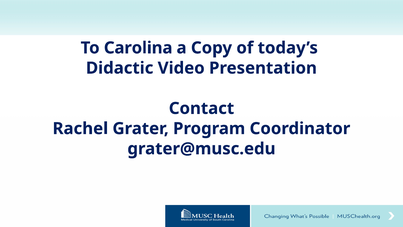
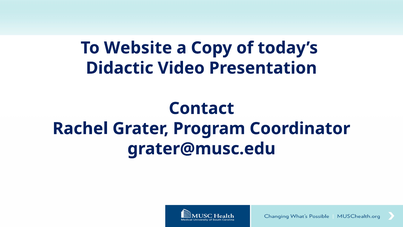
Carolina: Carolina -> Website
